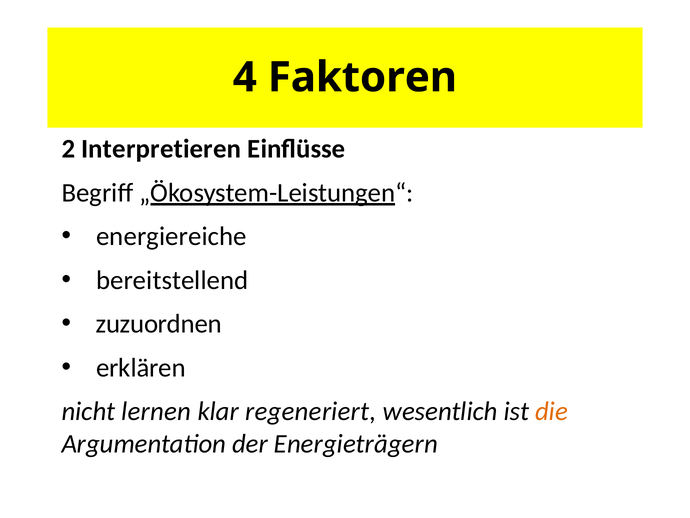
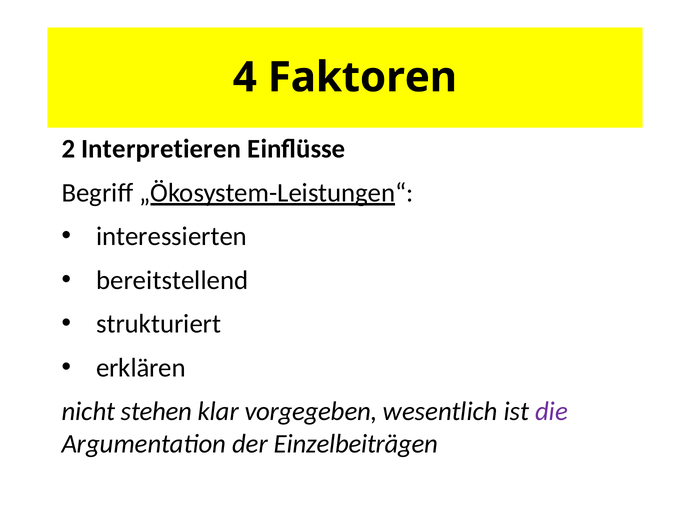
energiereiche: energiereiche -> interessierten
zuzuordnen: zuzuordnen -> strukturiert
lernen: lernen -> stehen
regeneriert: regeneriert -> vorgegeben
die colour: orange -> purple
Energieträgern: Energieträgern -> Einzelbeiträgen
